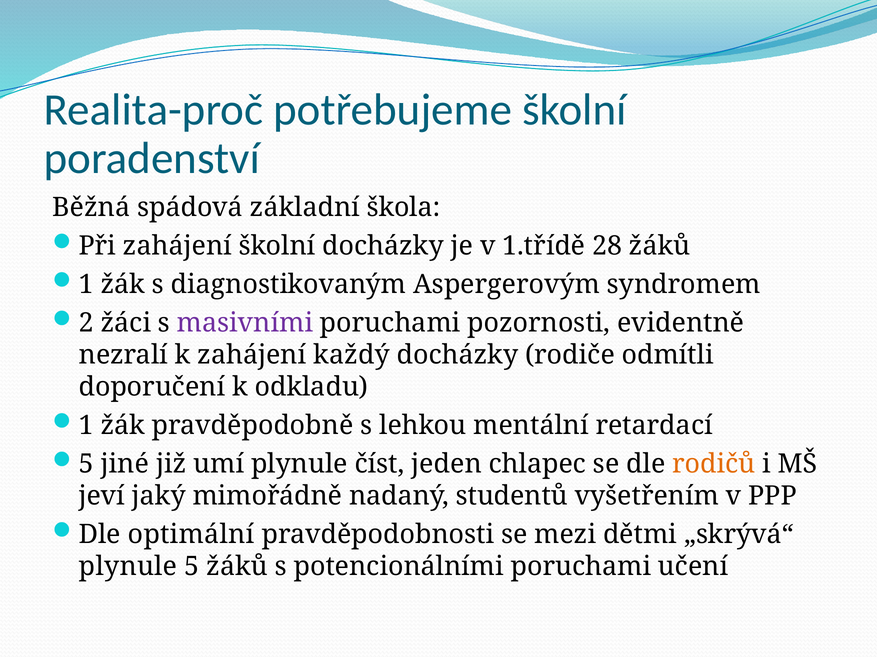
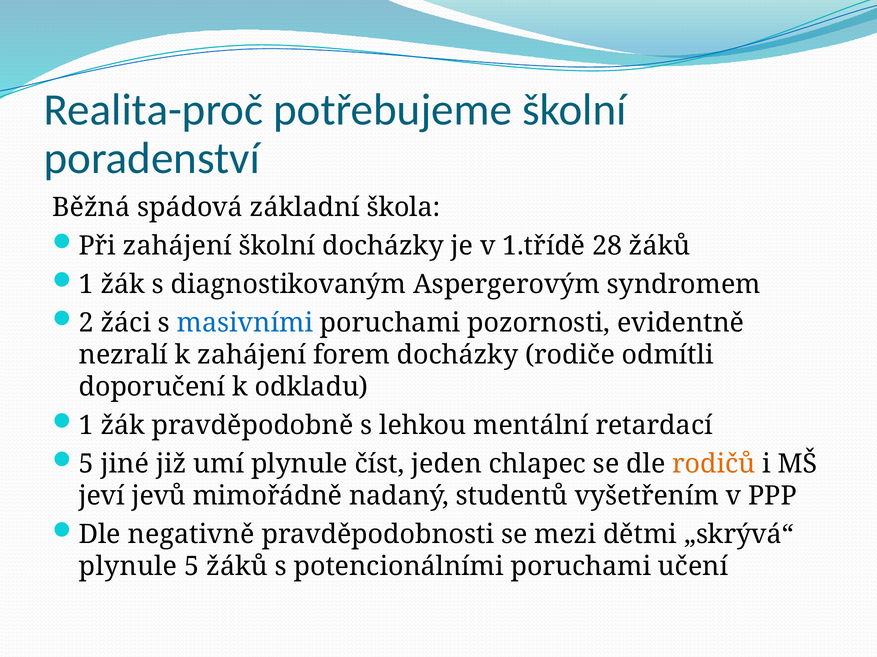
masivními colour: purple -> blue
každý: každý -> forem
jaký: jaký -> jevů
optimální: optimální -> negativně
